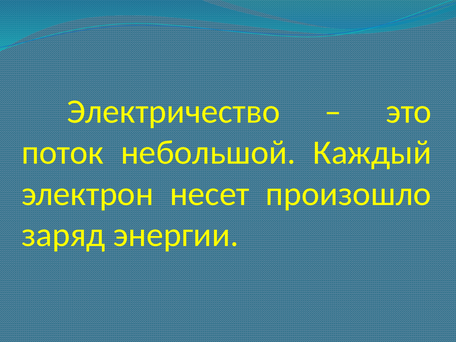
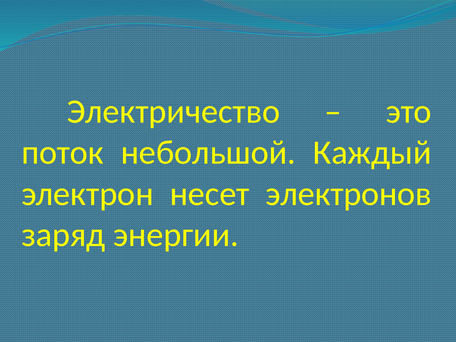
произошло: произошло -> электронов
